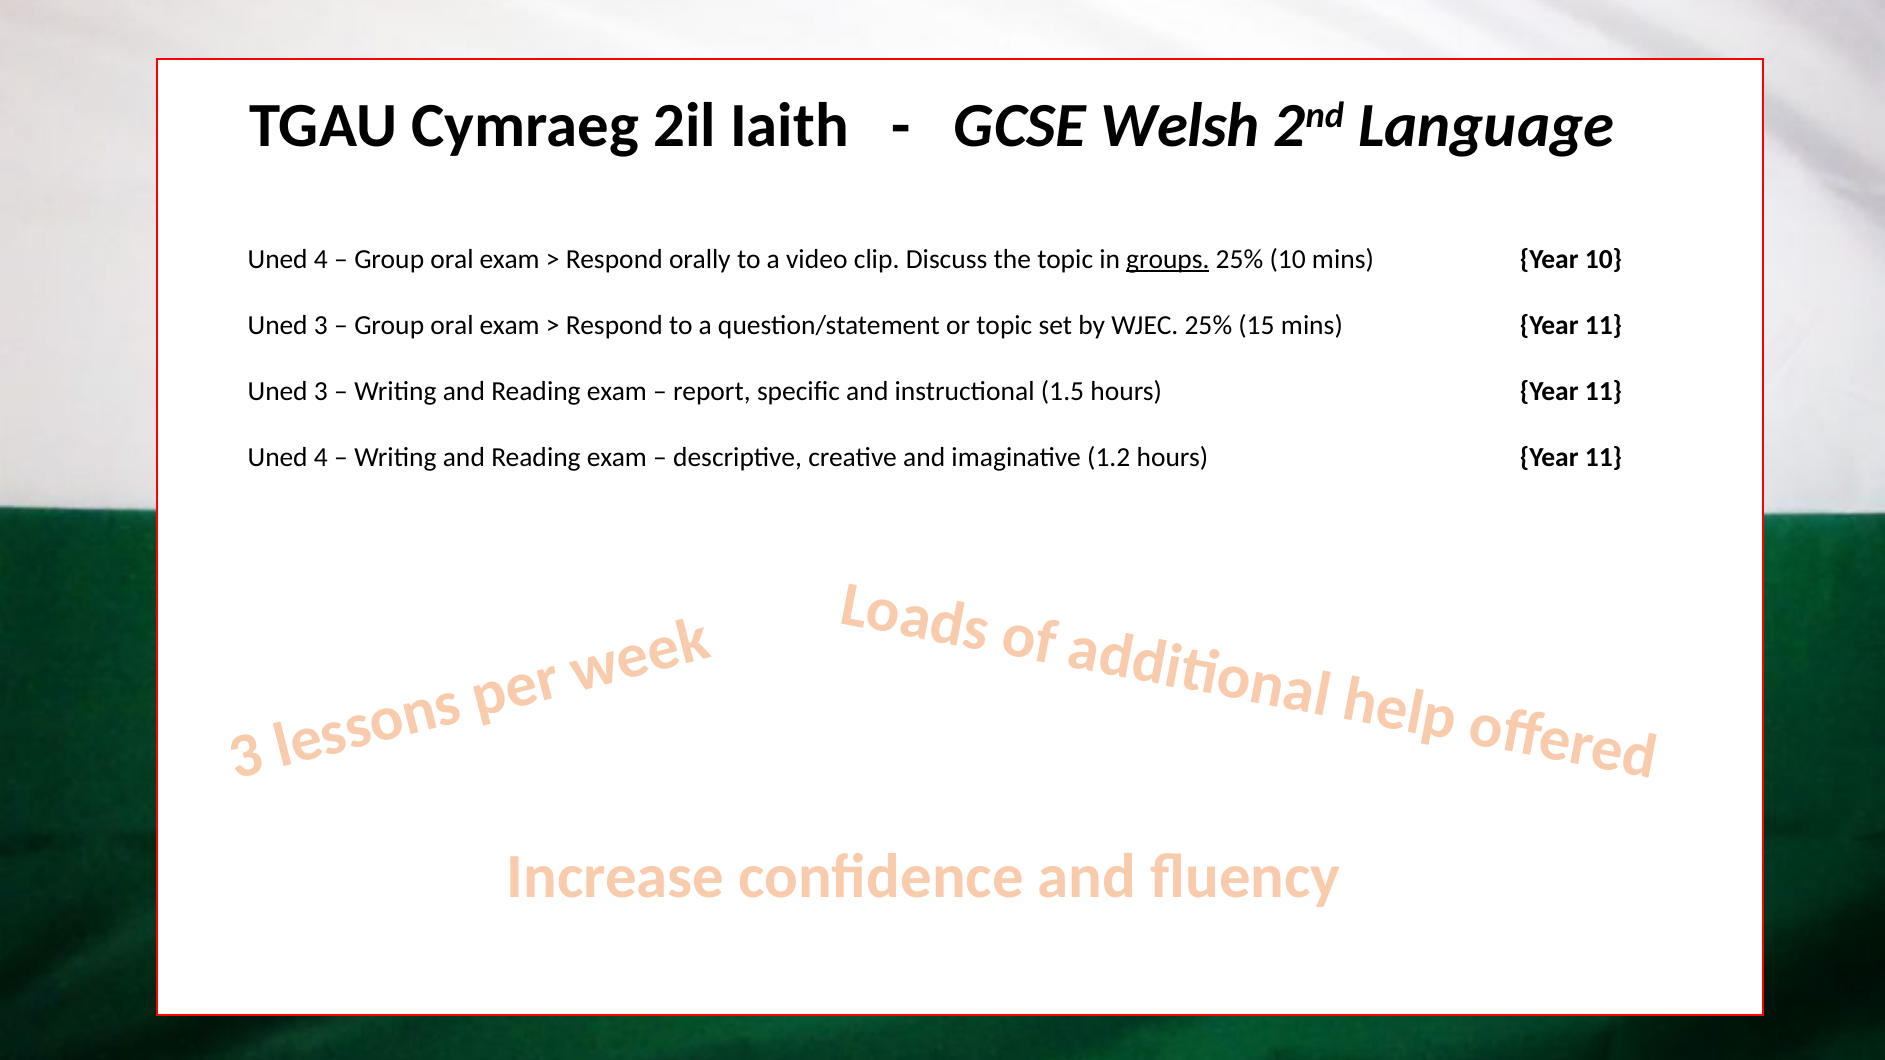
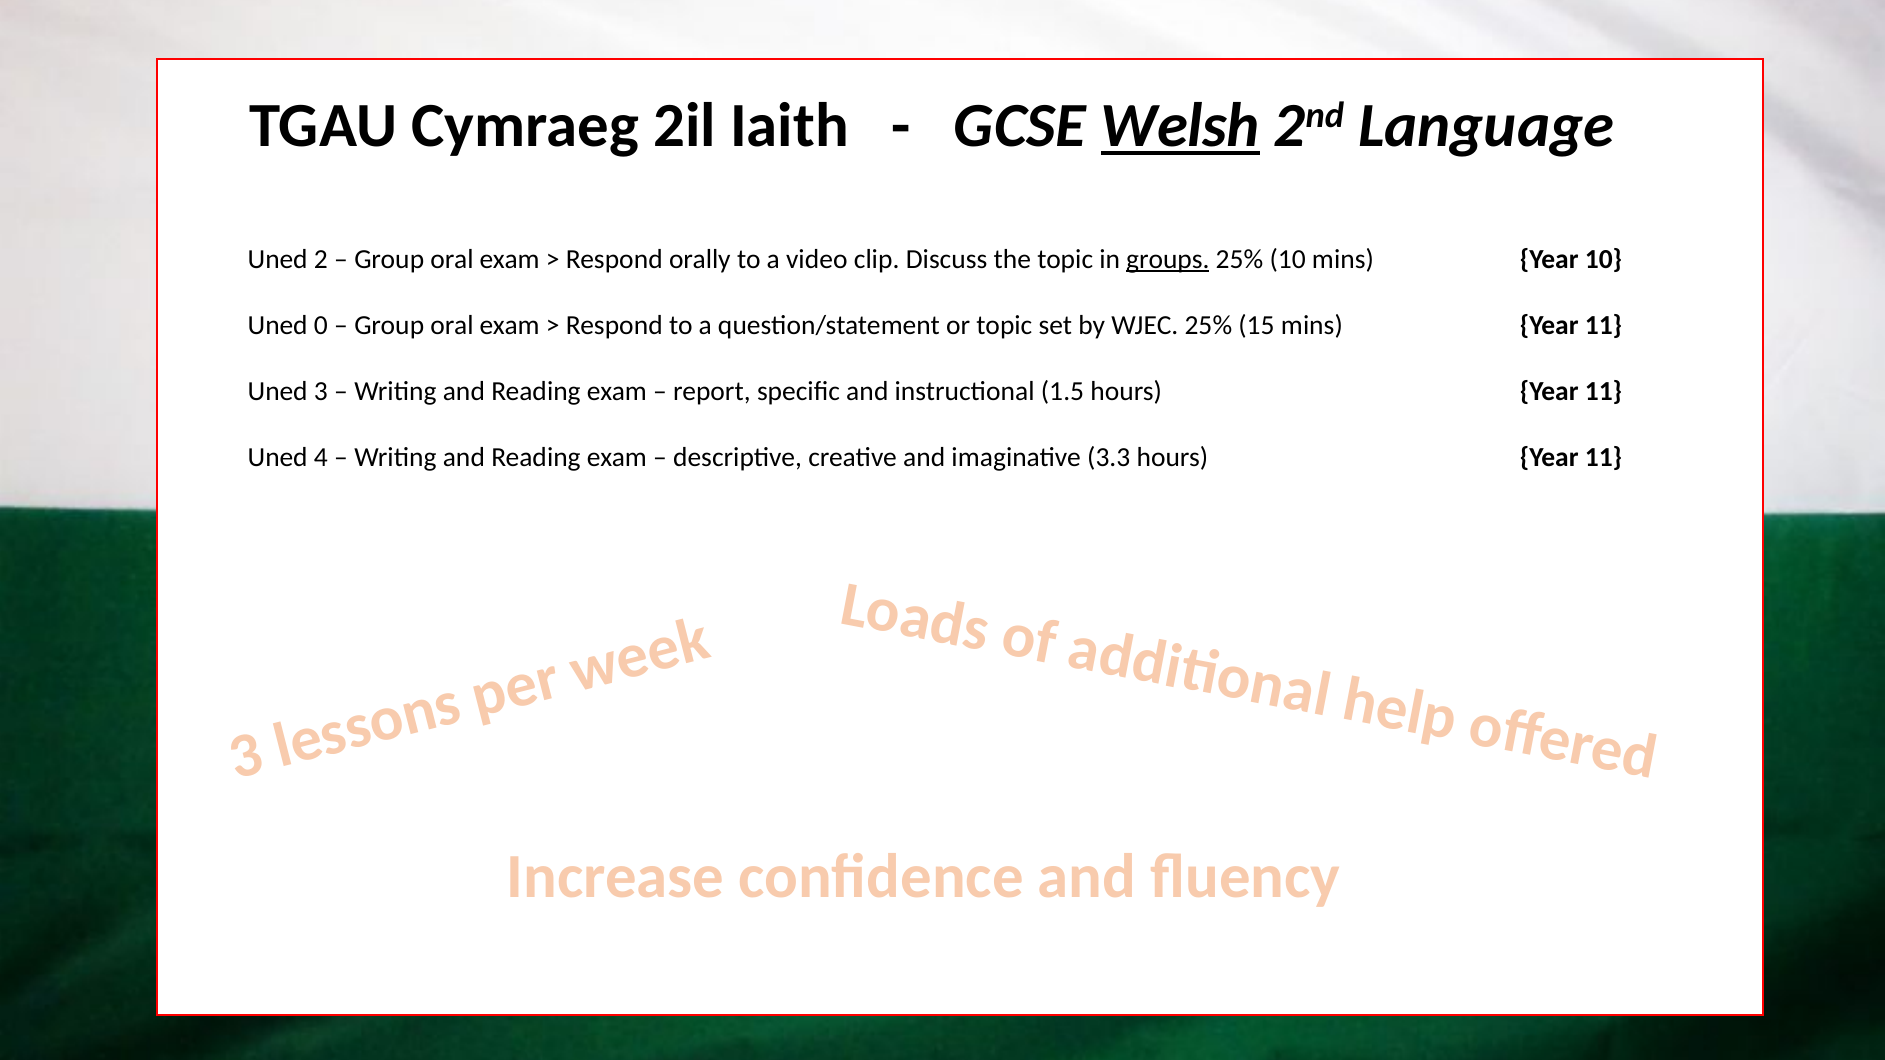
Welsh underline: none -> present
4 at (321, 259): 4 -> 2
3 at (321, 325): 3 -> 0
1.2: 1.2 -> 3.3
